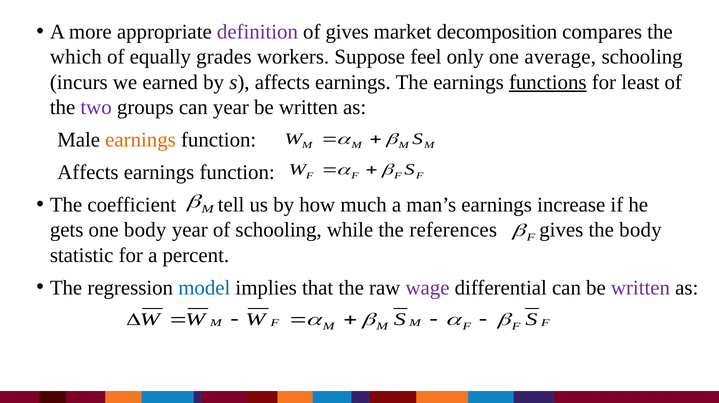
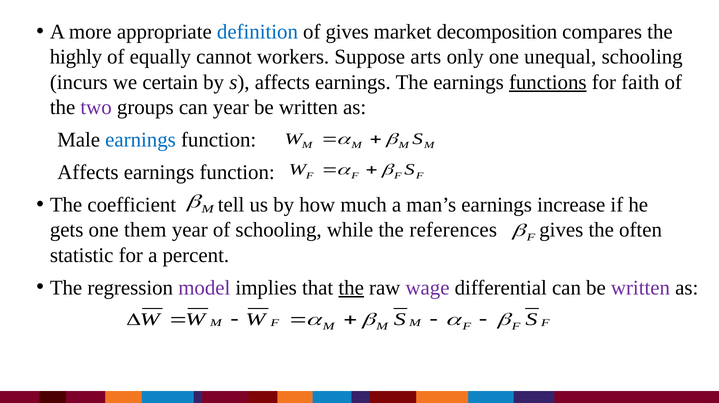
definition colour: purple -> blue
which: which -> highly
grades: grades -> cannot
feel: feel -> arts
average: average -> unequal
earned: earned -> certain
least: least -> faith
earnings at (141, 140) colour: orange -> blue
one body: body -> them
the body: body -> often
model colour: blue -> purple
the at (351, 288) underline: none -> present
